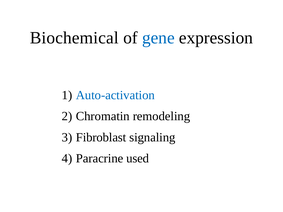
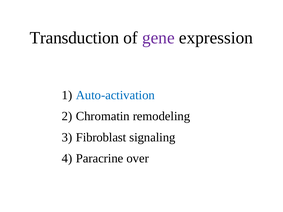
Biochemical: Biochemical -> Transduction
gene colour: blue -> purple
used: used -> over
